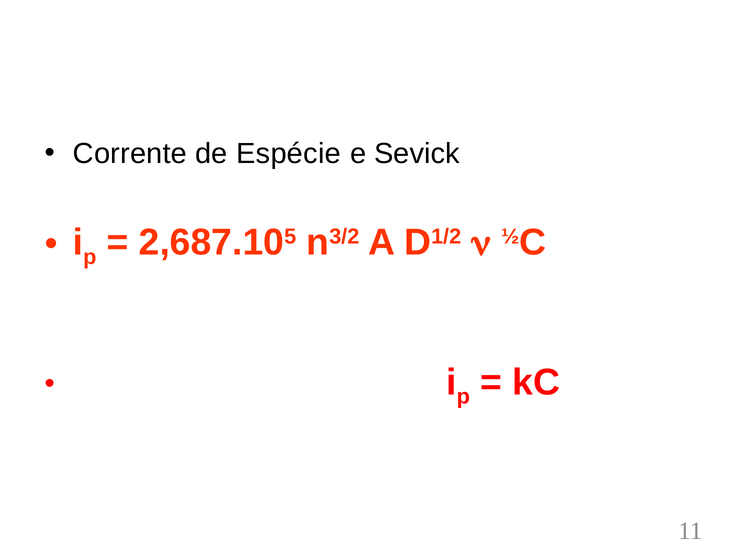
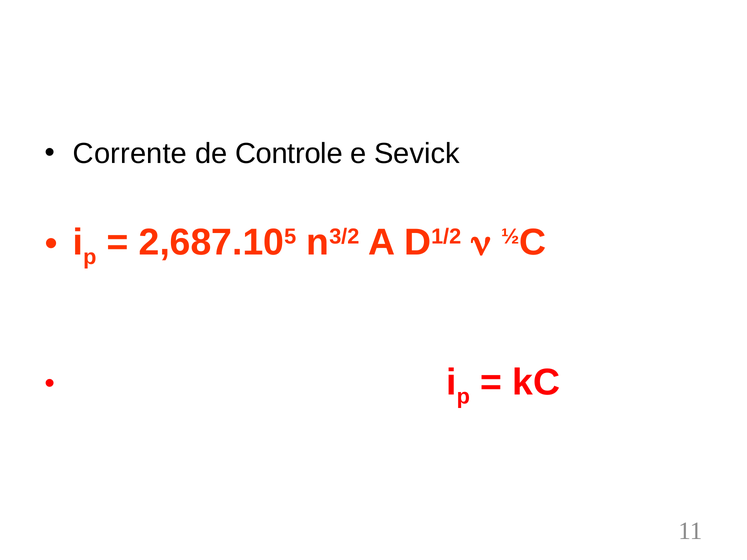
Espécie: Espécie -> Controle
